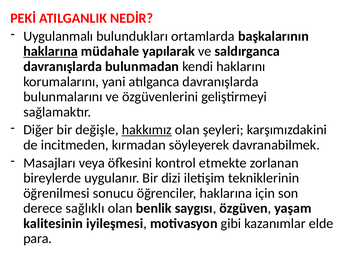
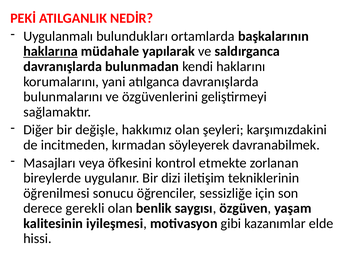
hakkımız underline: present -> none
öğrenciler haklarına: haklarına -> sessizliğe
sağlıklı: sağlıklı -> gerekli
para: para -> hissi
